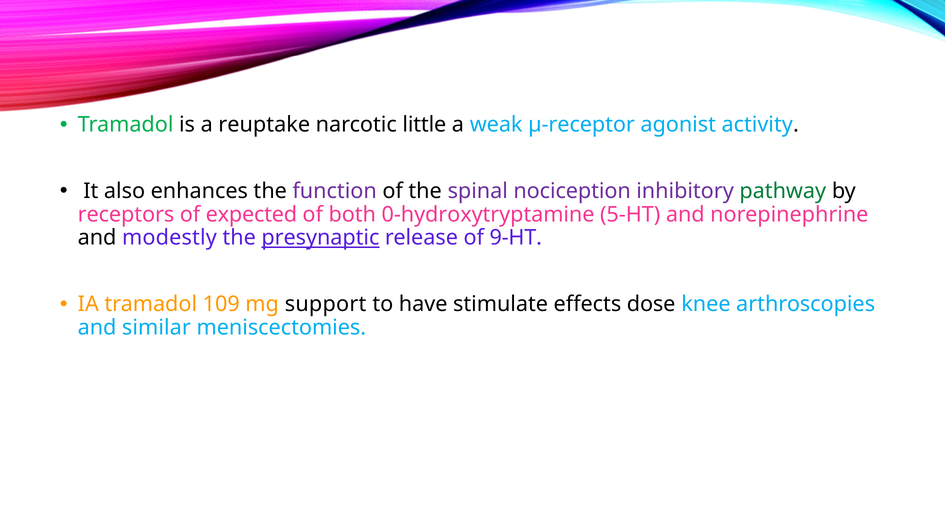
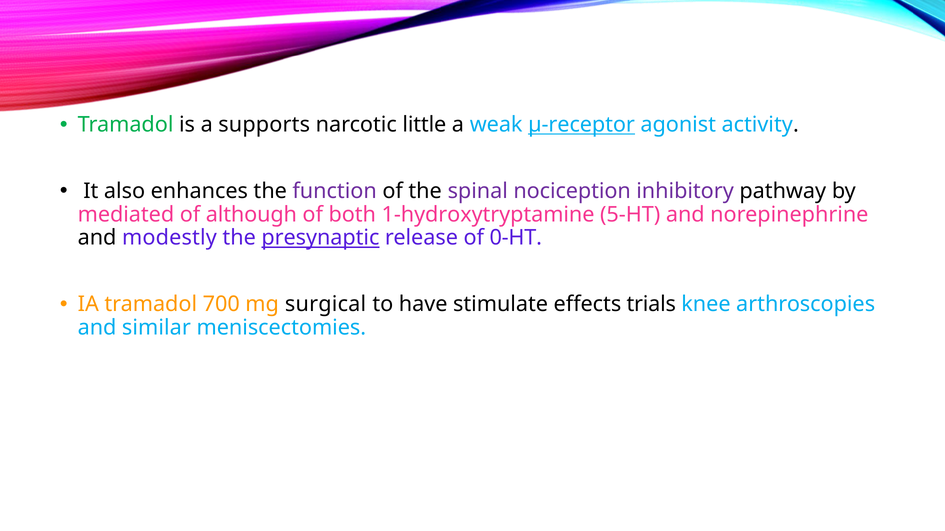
reuptake: reuptake -> supports
µ-receptor underline: none -> present
pathway colour: green -> black
receptors: receptors -> mediated
expected: expected -> although
0-hydroxytryptamine: 0-hydroxytryptamine -> 1-hydroxytryptamine
9-HT: 9-HT -> 0-HT
109: 109 -> 700
support: support -> surgical
dose: dose -> trials
